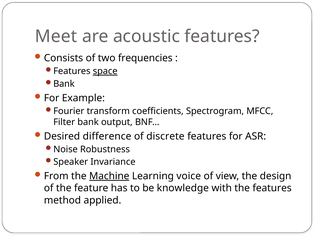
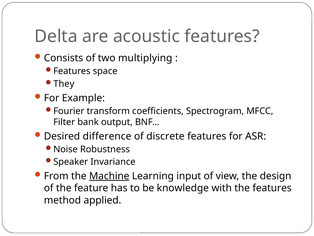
Meet: Meet -> Delta
frequencies: frequencies -> multiplying
space underline: present -> none
Bank at (64, 84): Bank -> They
voice: voice -> input
